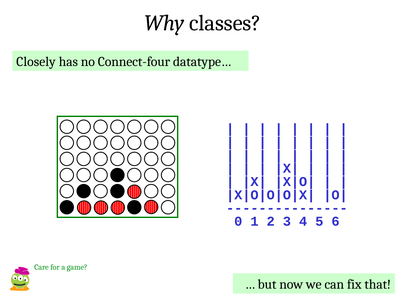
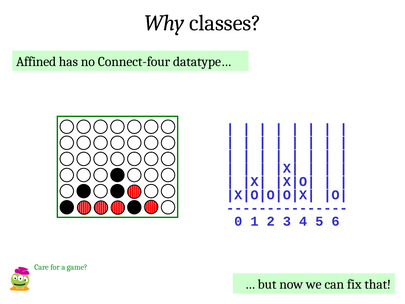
Closely: Closely -> Affined
